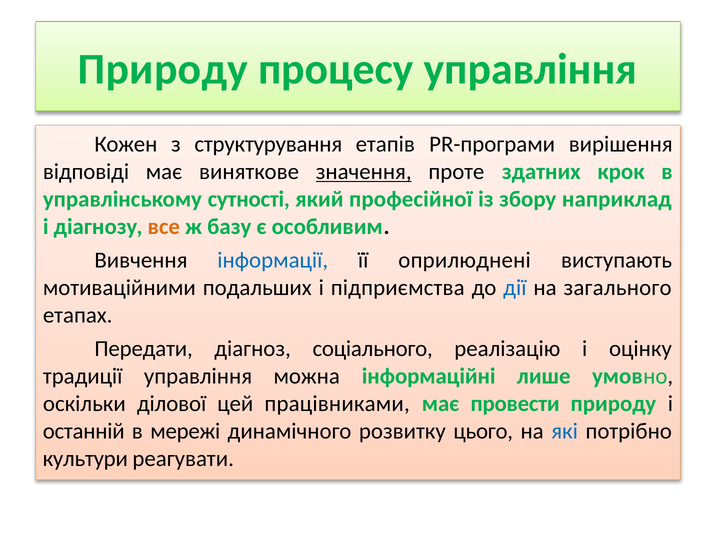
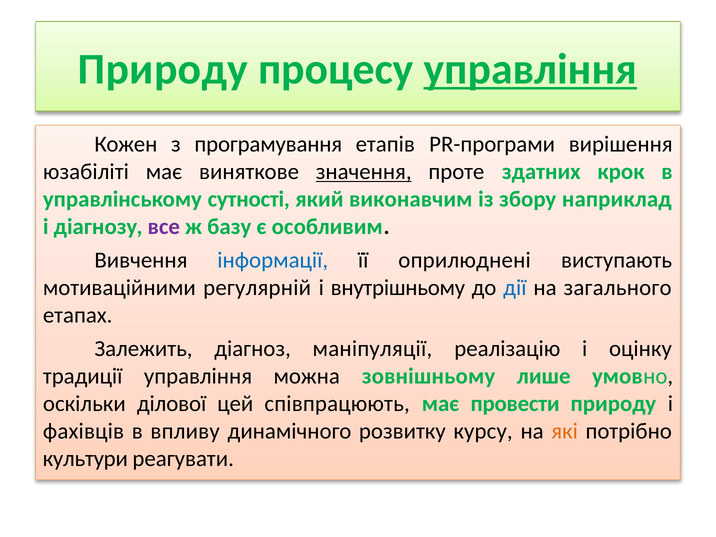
управління at (530, 69) underline: none -> present
структурування: структурування -> програмування
відповіді: відповіді -> юзабіліті
професійної: професійної -> виконавчим
все colour: orange -> purple
подальших: подальших -> регулярній
підприємства: підприємства -> внутрішньому
Передати: Передати -> Залежить
соціального: соціального -> маніпуляції
інформаційні: інформаційні -> зовнішньому
працівниками: працівниками -> співпрацюють
останній: останній -> фахівців
мережі: мережі -> впливу
цього: цього -> курсу
які colour: blue -> orange
